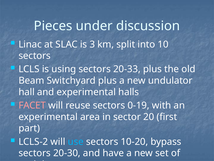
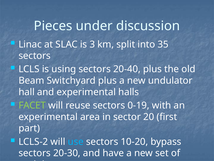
10: 10 -> 35
20-33: 20-33 -> 20-40
FACET colour: pink -> light green
